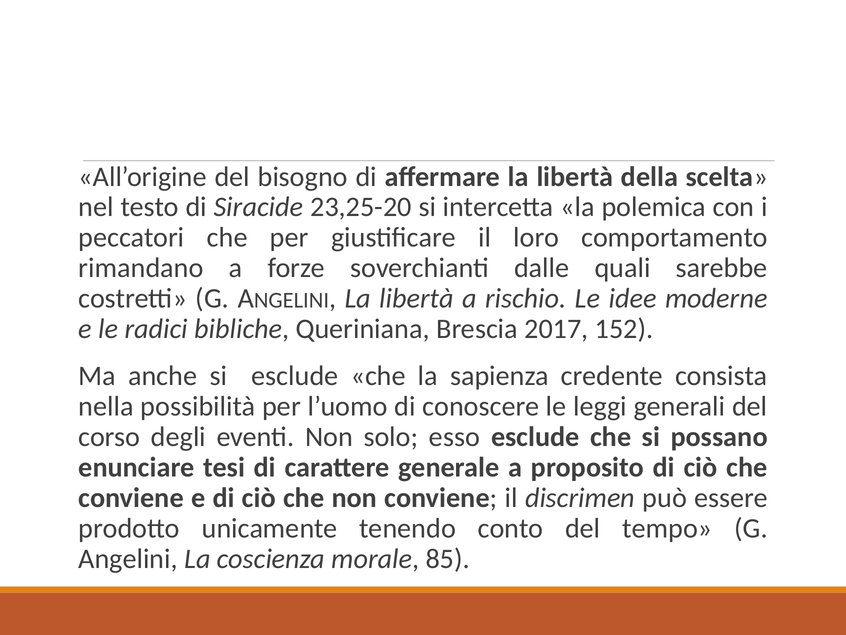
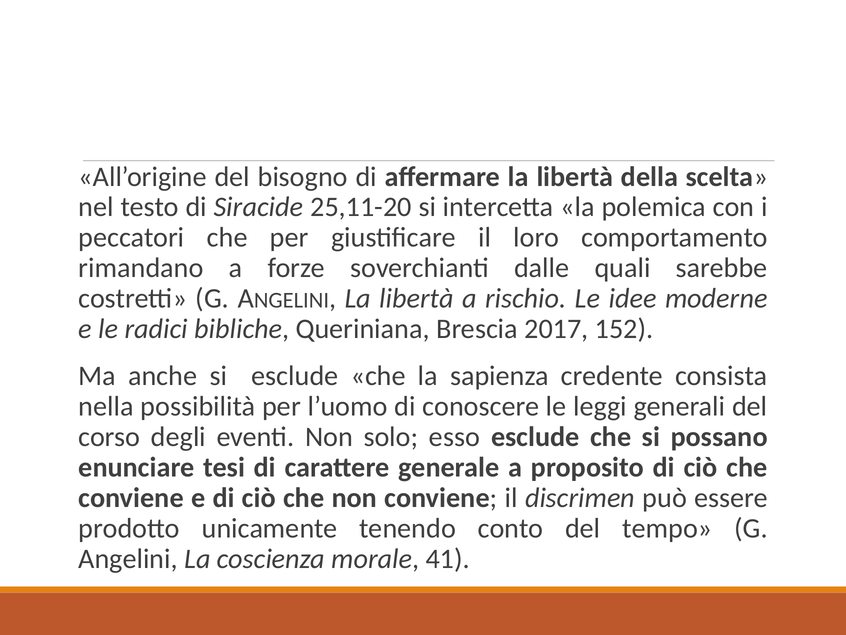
23,25-20: 23,25-20 -> 25,11-20
85: 85 -> 41
